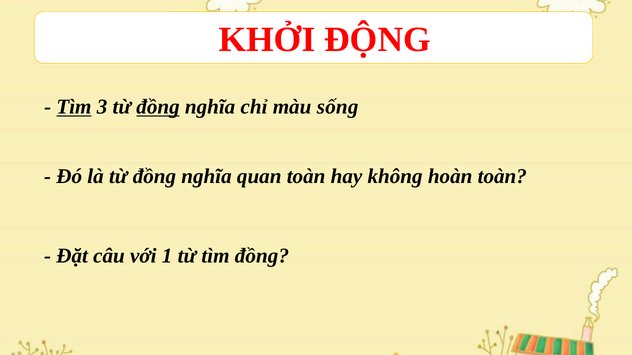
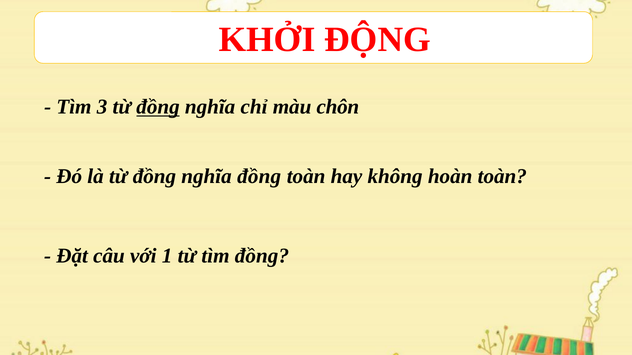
Tìm at (74, 107) underline: present -> none
sống: sống -> chôn
nghĩa quan: quan -> đồng
